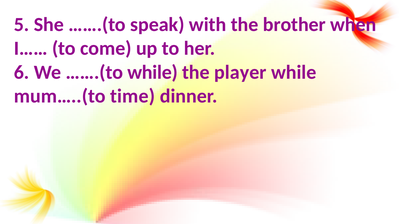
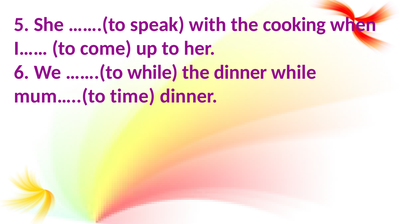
brother: brother -> cooking
the player: player -> dinner
